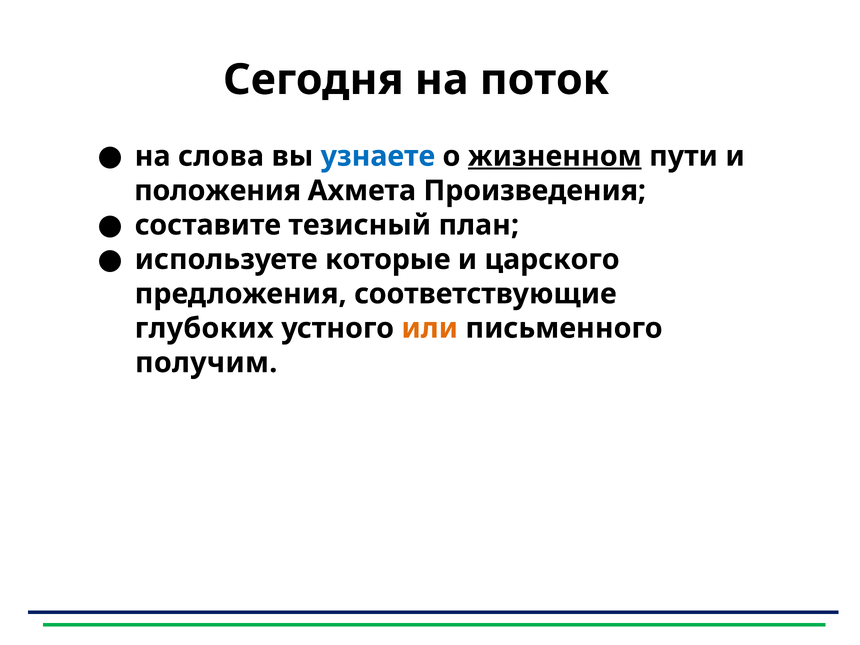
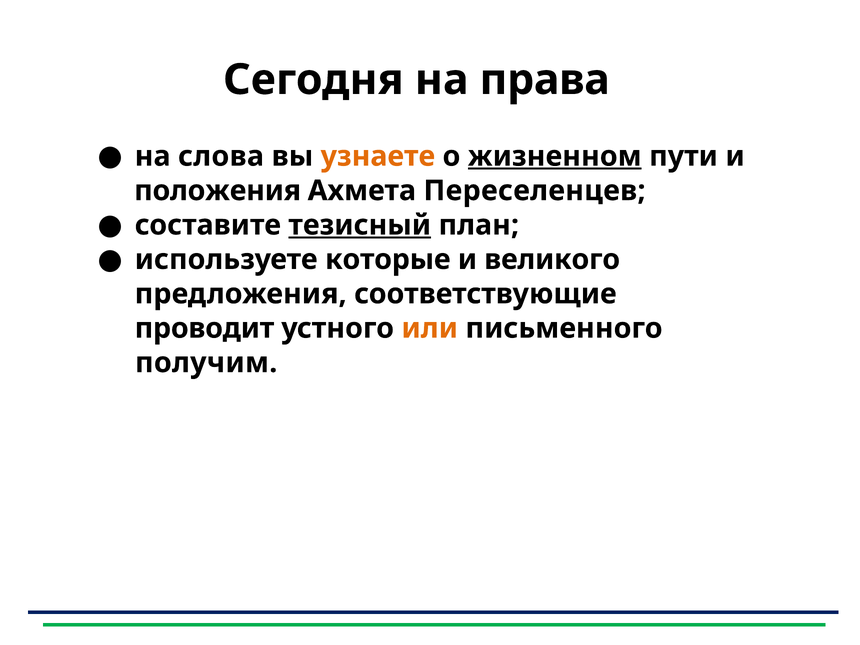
поток: поток -> права
узнаете colour: blue -> orange
Произведения: Произведения -> Переселенцев
тезисный underline: none -> present
царского: царского -> великого
глубоких: глубоких -> проводит
